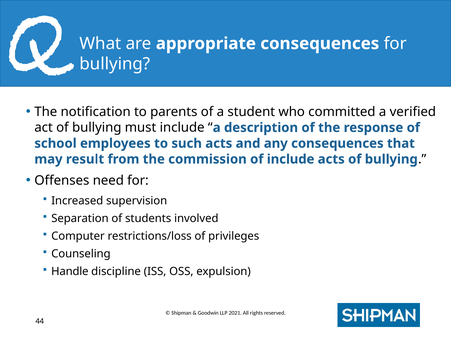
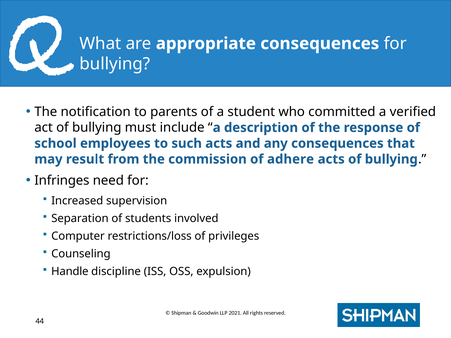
of include: include -> adhere
Offenses: Offenses -> Infringes
